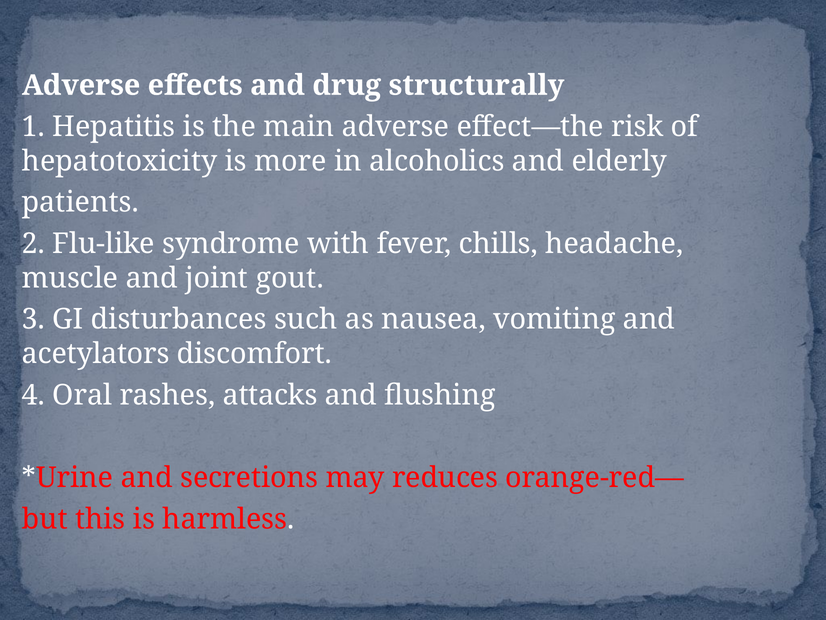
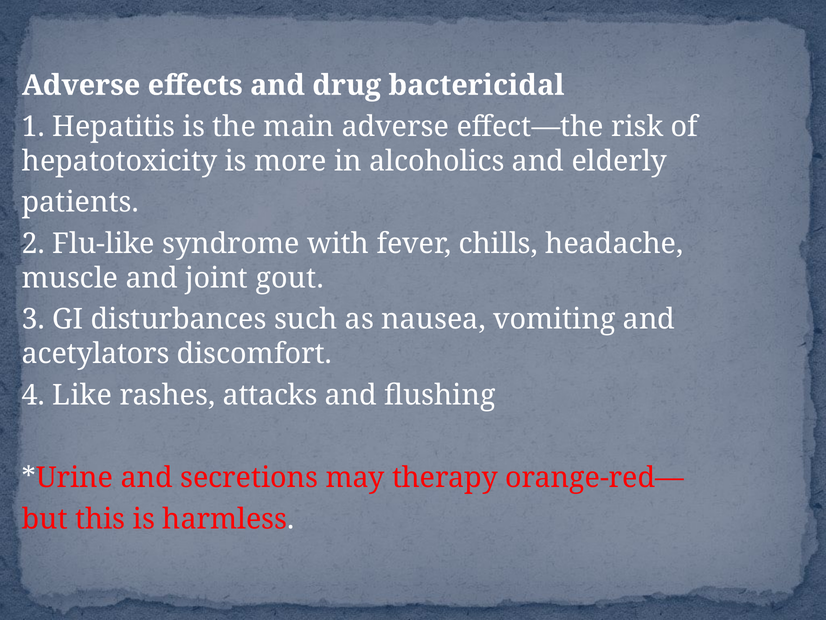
structurally: structurally -> bactericidal
Oral: Oral -> Like
reduces: reduces -> therapy
